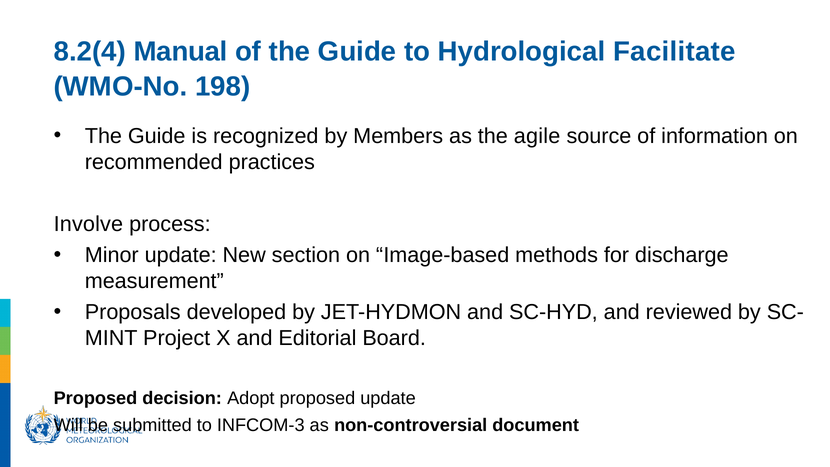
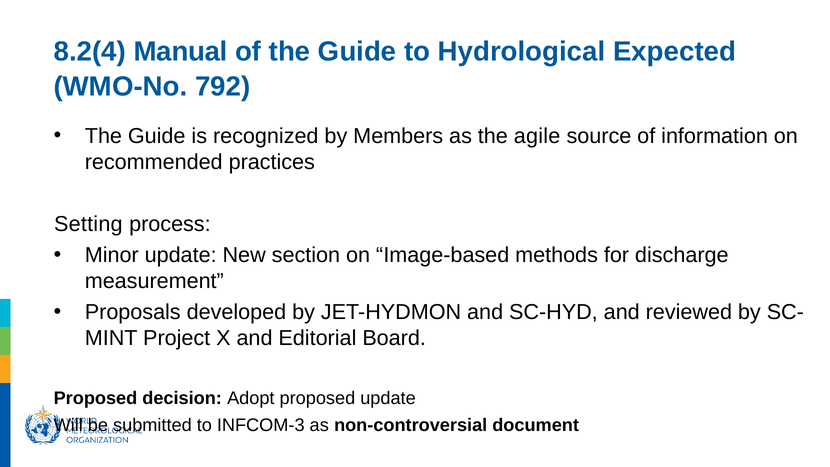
Facilitate: Facilitate -> Expected
198: 198 -> 792
Involve: Involve -> Setting
